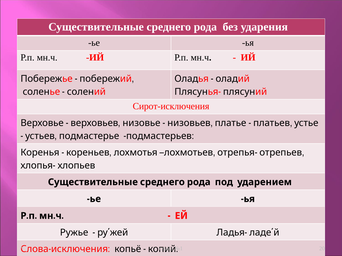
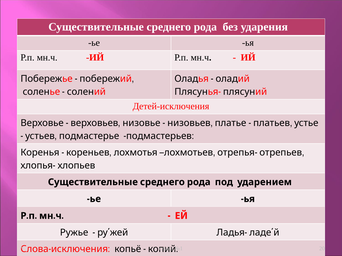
Сирот-исключения: Сирот-исключения -> Детей-исключения
